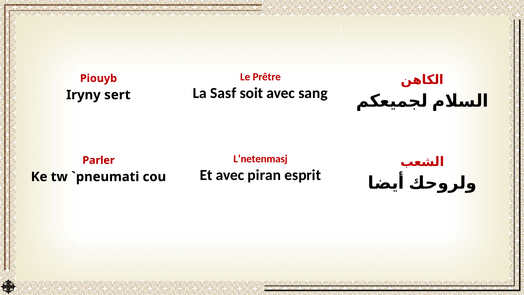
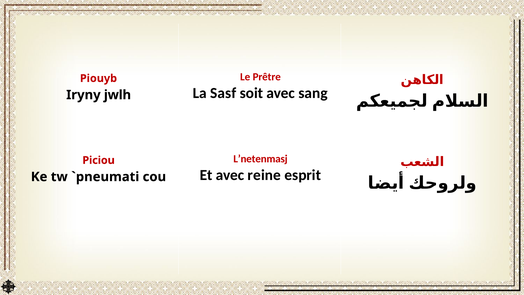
sert: sert -> jwlh
Parler: Parler -> Piciou
piran: piran -> reine
